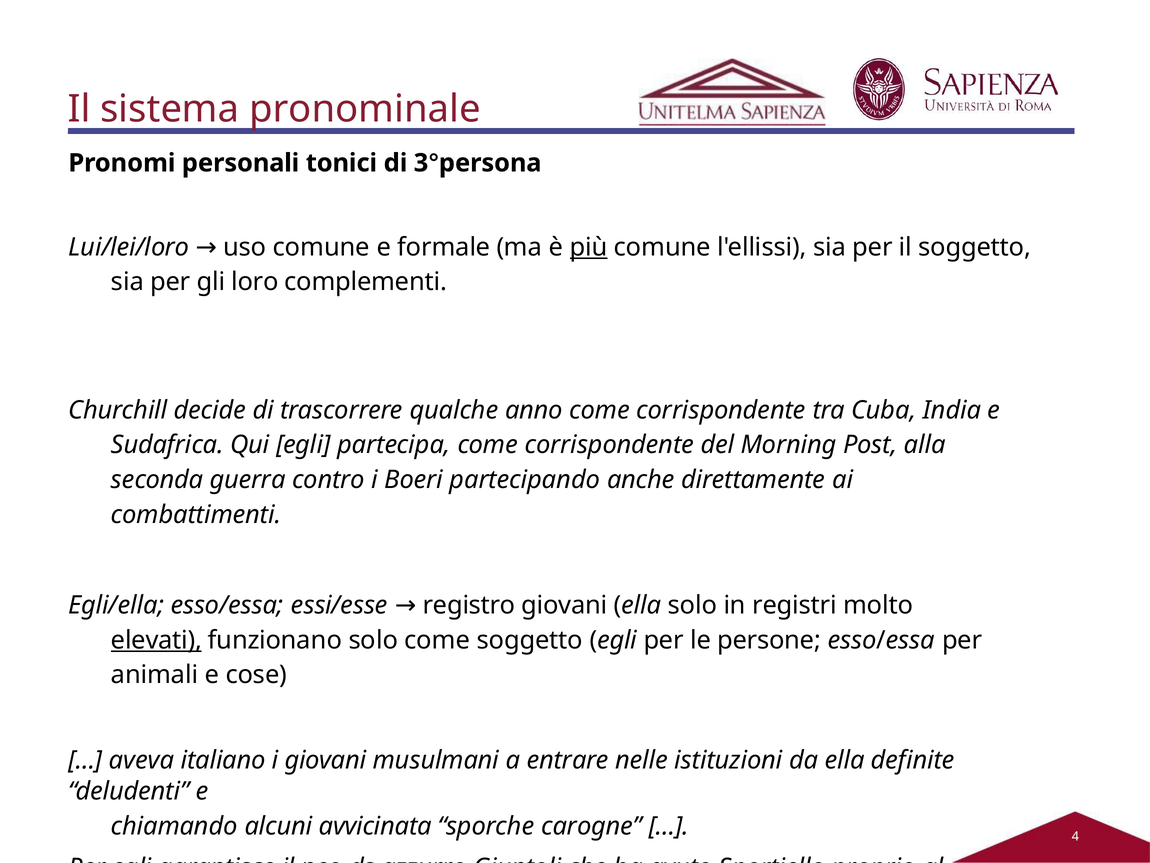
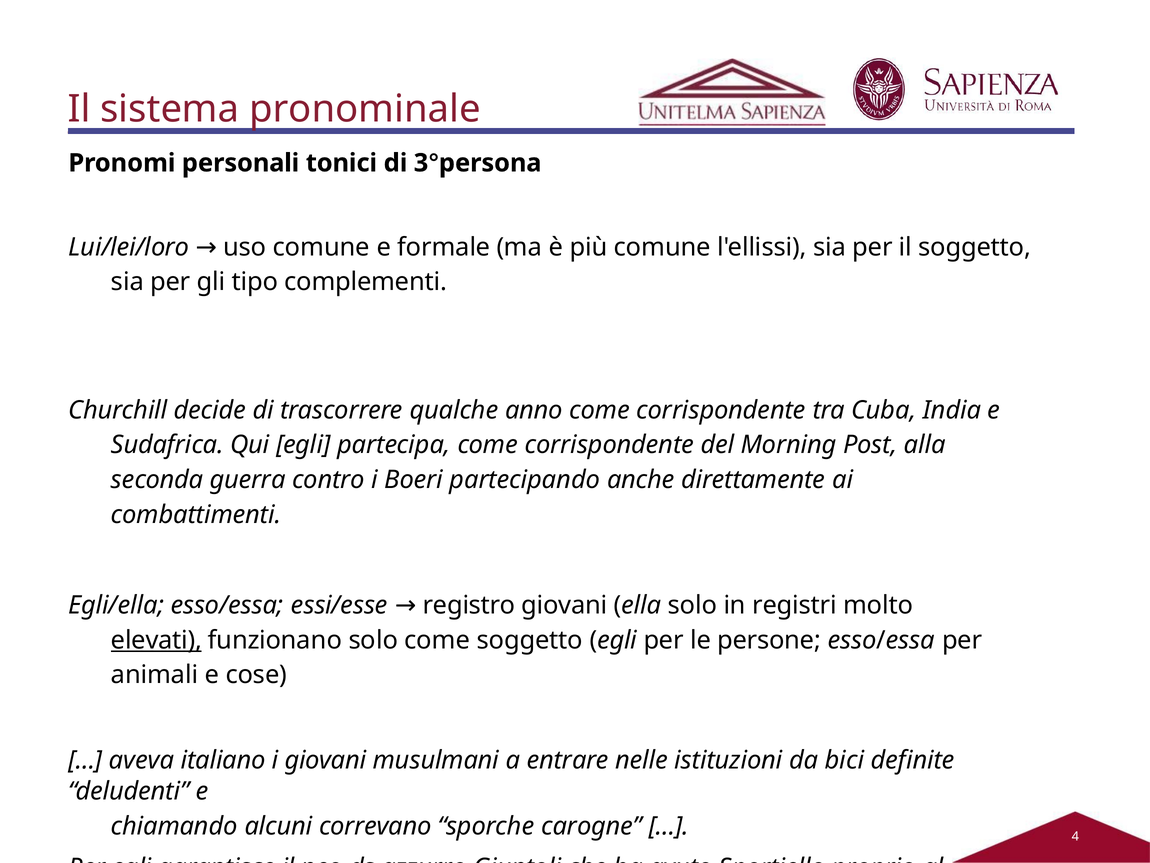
più underline: present -> none
loro: loro -> tipo
da ella: ella -> bici
avvicinata: avvicinata -> correvano
